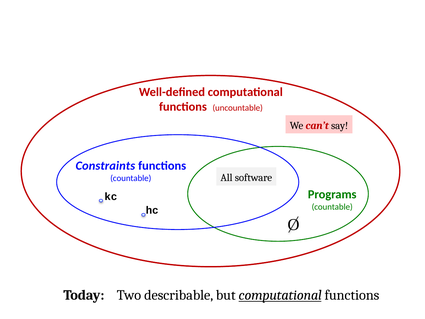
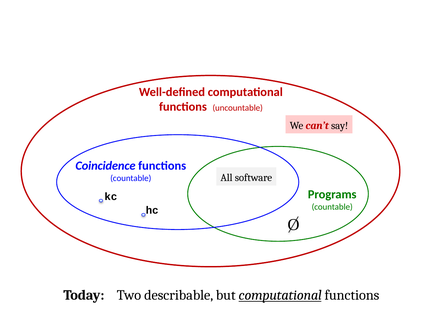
Constraints: Constraints -> Coincidence
